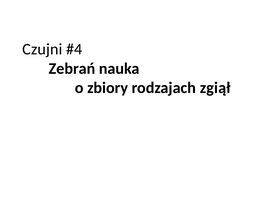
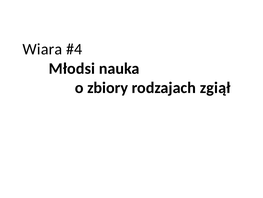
Czujni: Czujni -> Wiara
Zebrań: Zebrań -> Młodsi
